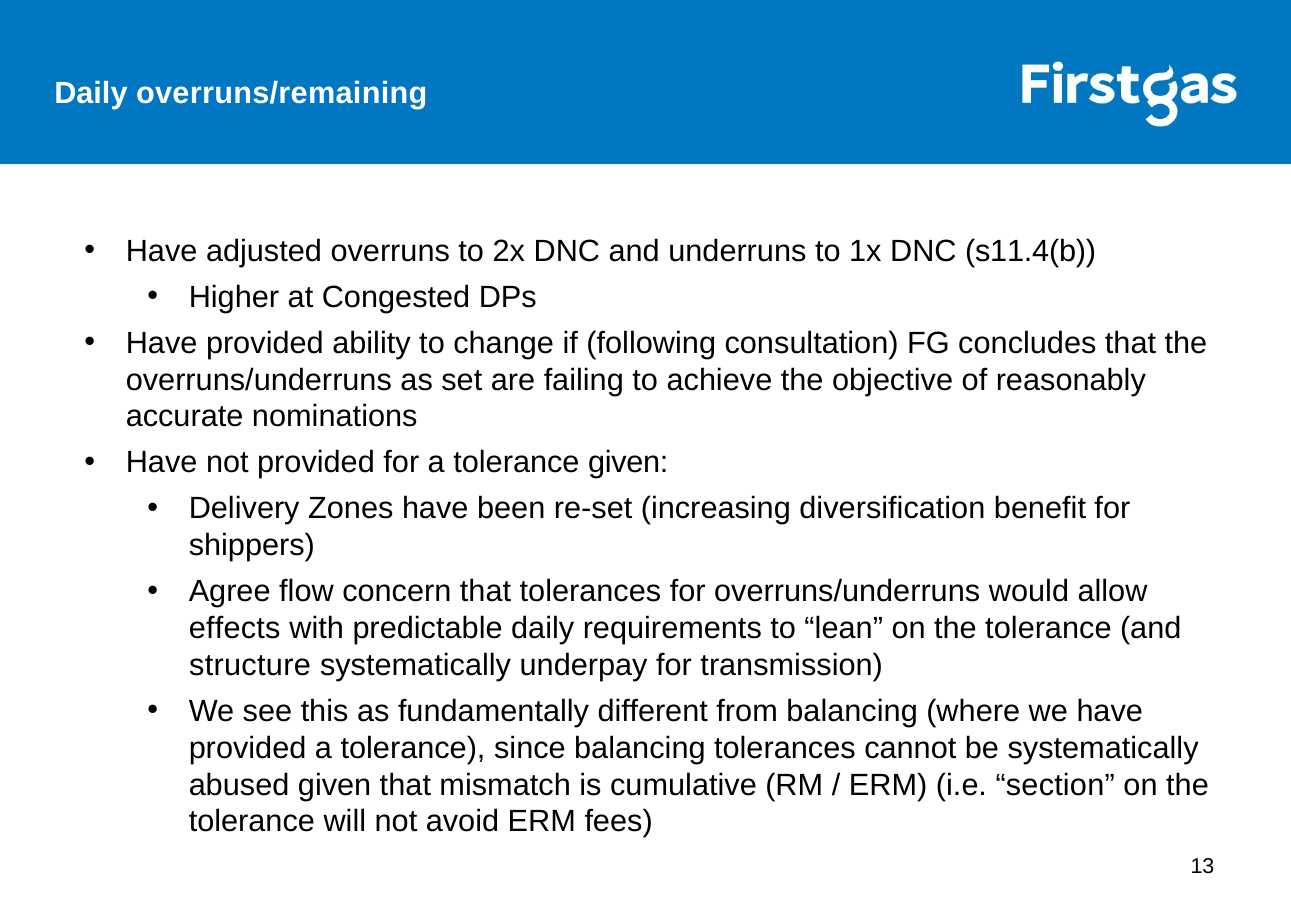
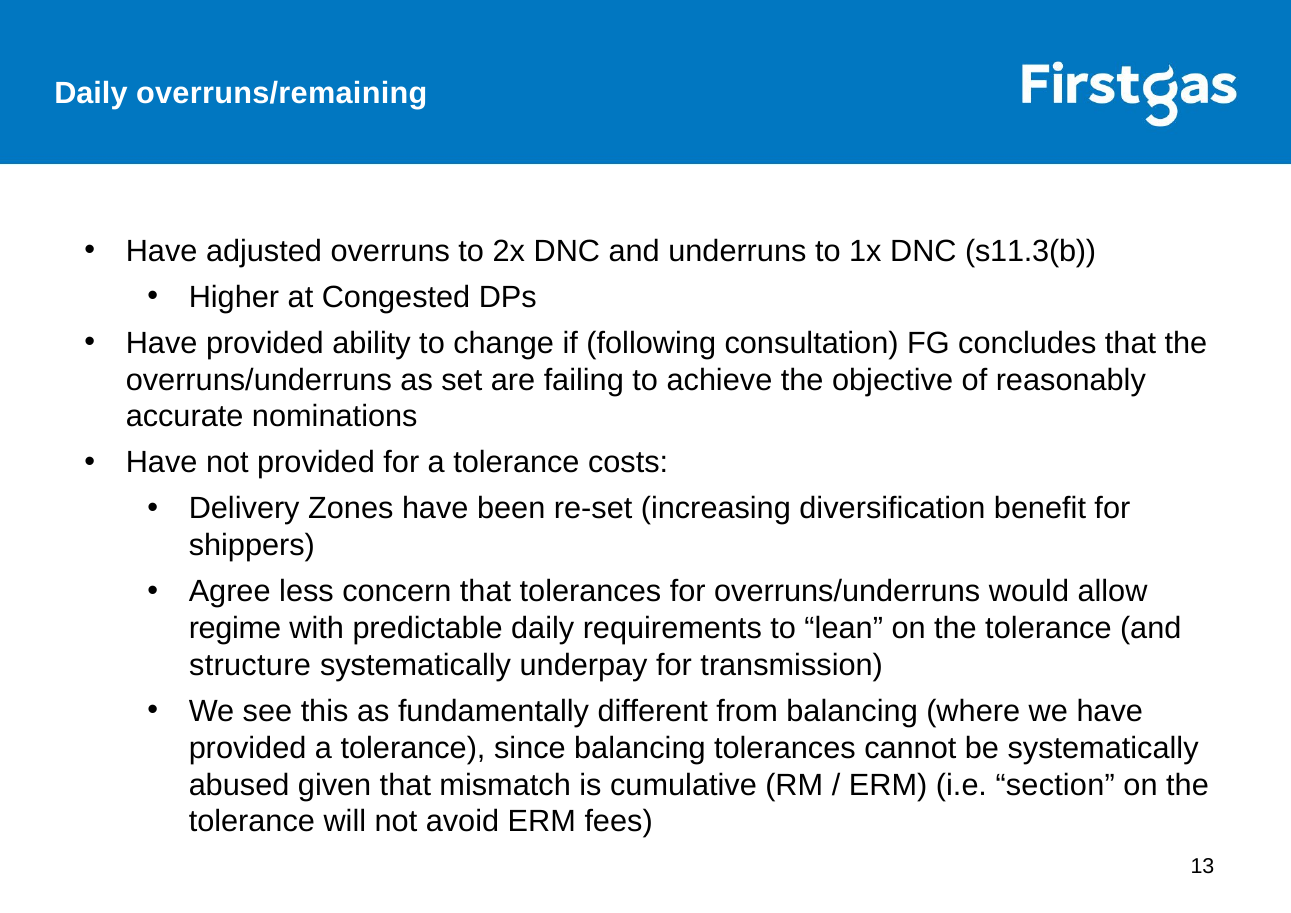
s11.4(b: s11.4(b -> s11.3(b
tolerance given: given -> costs
flow: flow -> less
effects: effects -> regime
